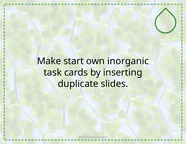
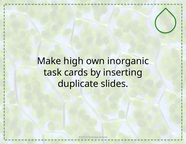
start: start -> high
